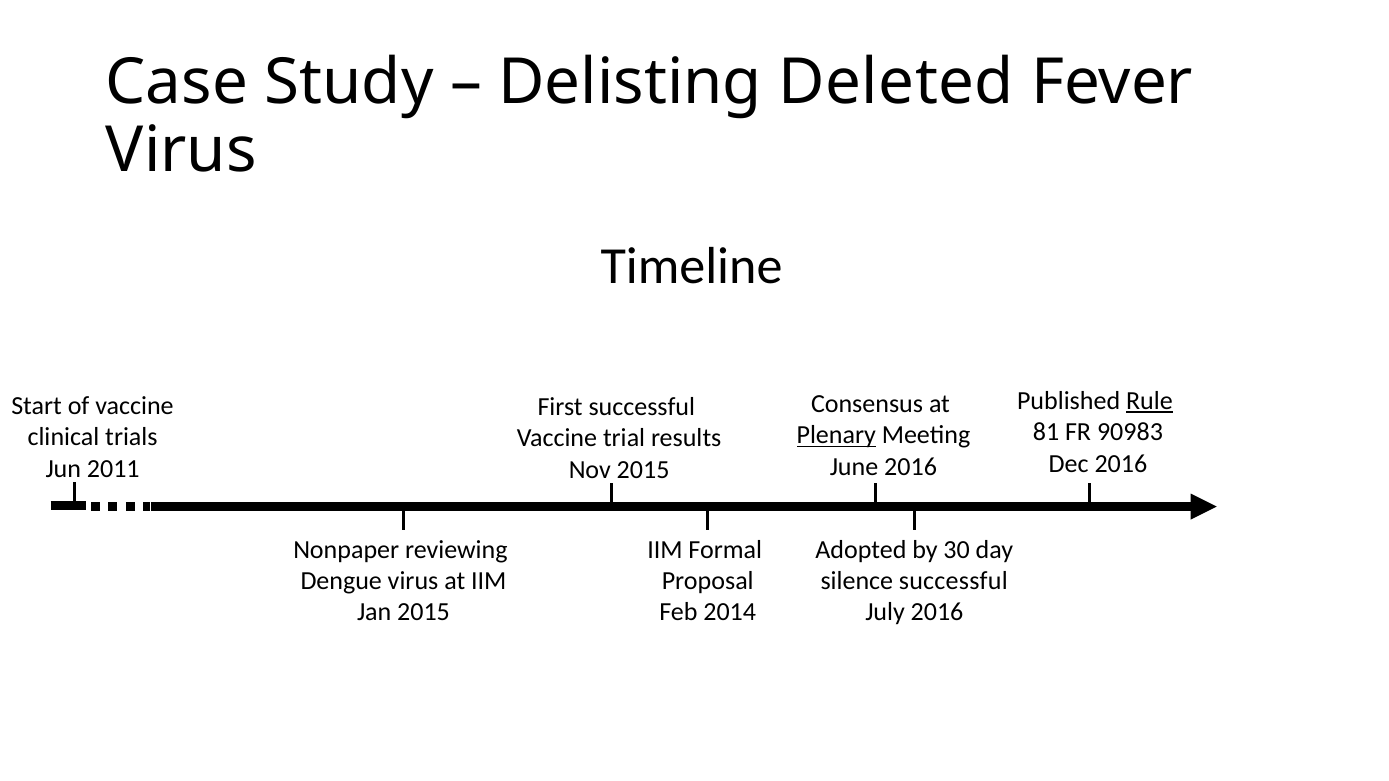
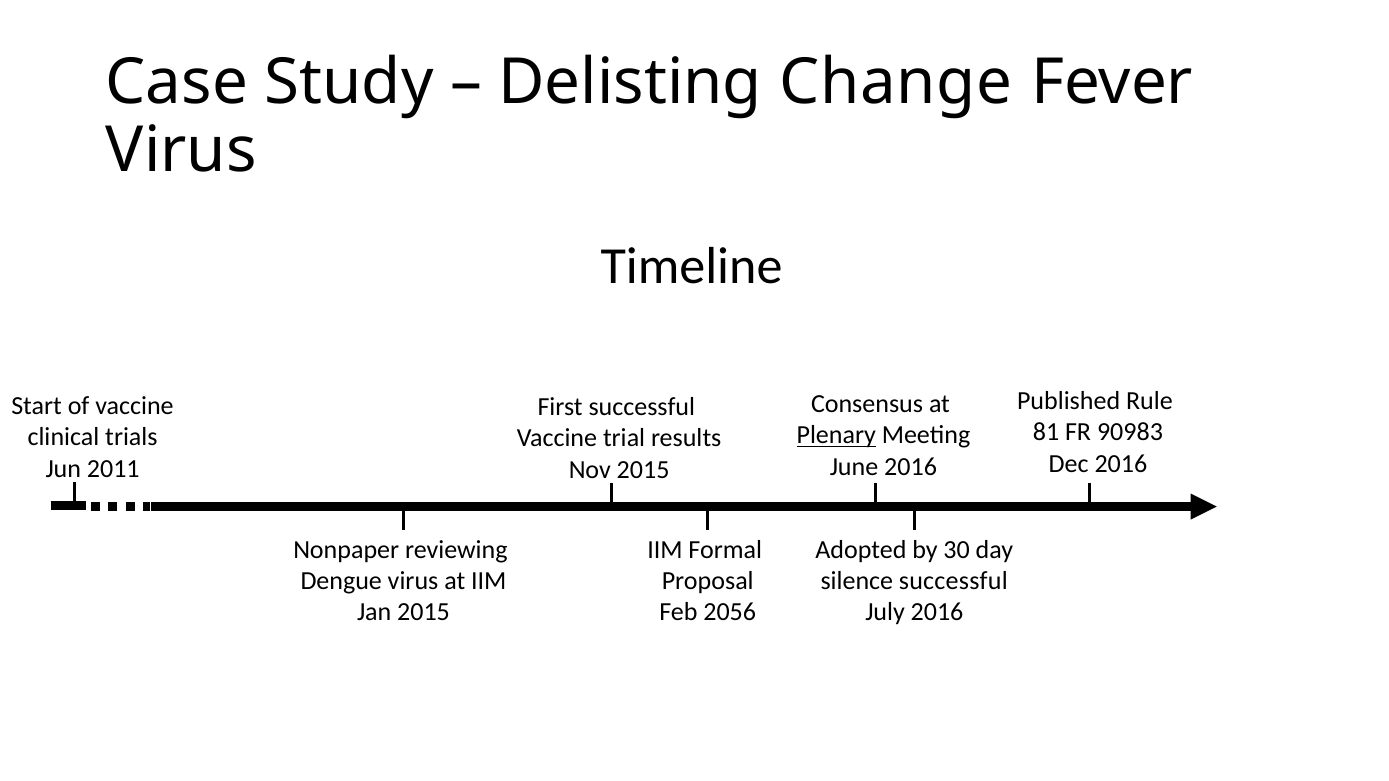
Deleted: Deleted -> Change
Rule underline: present -> none
2014: 2014 -> 2056
